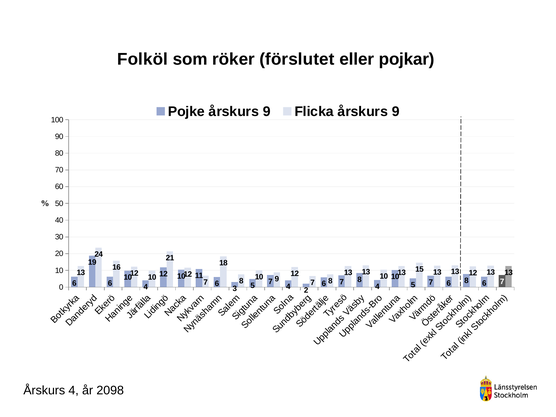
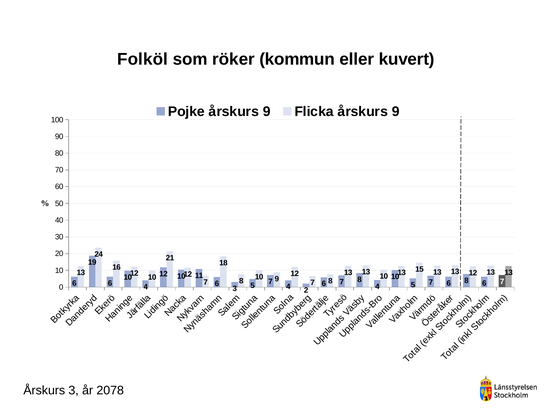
förslutet: förslutet -> kommun
pojkar: pojkar -> kuvert
Årskurs 4: 4 -> 3
2098: 2098 -> 2078
